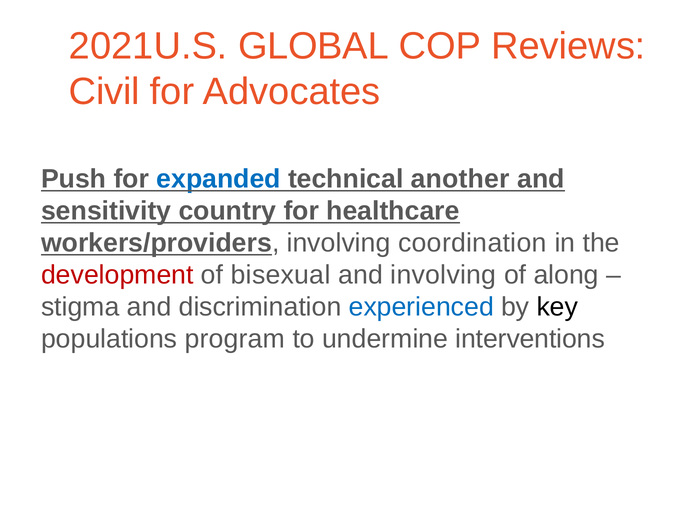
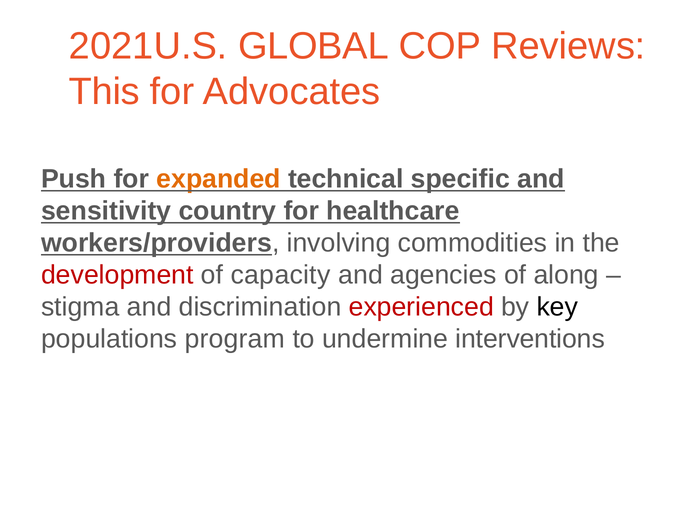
Civil: Civil -> This
expanded colour: blue -> orange
another: another -> specific
coordination: coordination -> commodities
bisexual: bisexual -> capacity
and involving: involving -> agencies
experienced colour: blue -> red
